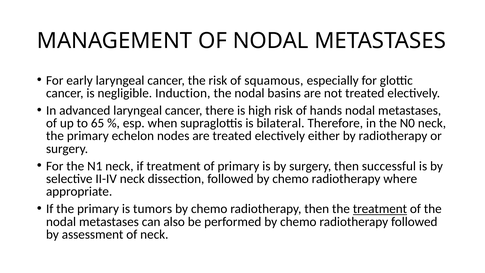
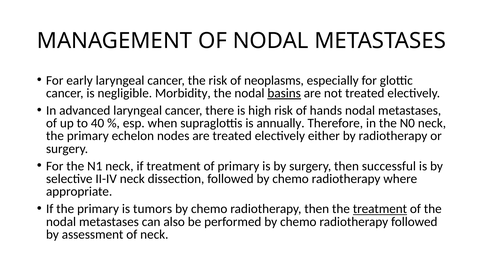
squamous: squamous -> neoplasms
Induction: Induction -> Morbidity
basins underline: none -> present
65: 65 -> 40
bilateral: bilateral -> annually
